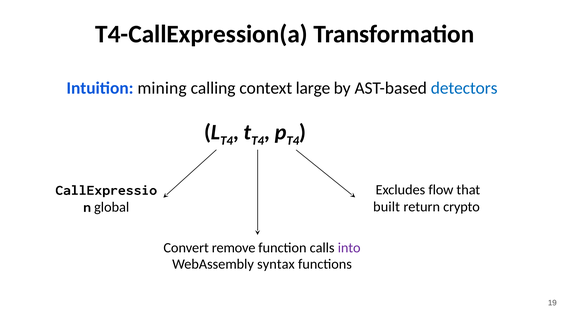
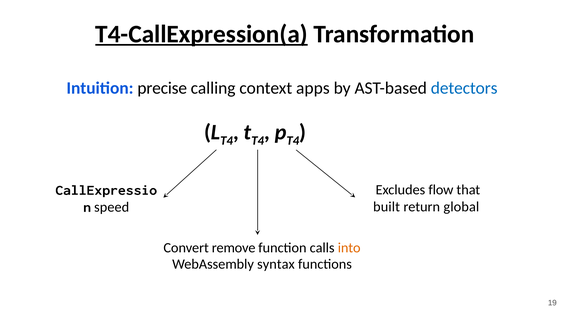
T4-CallExpression(a underline: none -> present
mining: mining -> precise
large: large -> apps
crypto: crypto -> global
global: global -> speed
into colour: purple -> orange
